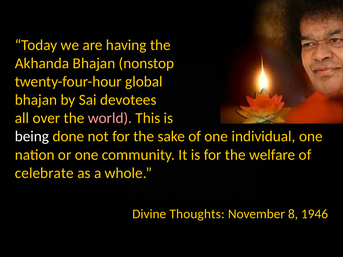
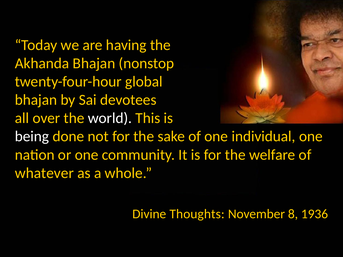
world colour: pink -> white
celebrate: celebrate -> whatever
1946: 1946 -> 1936
